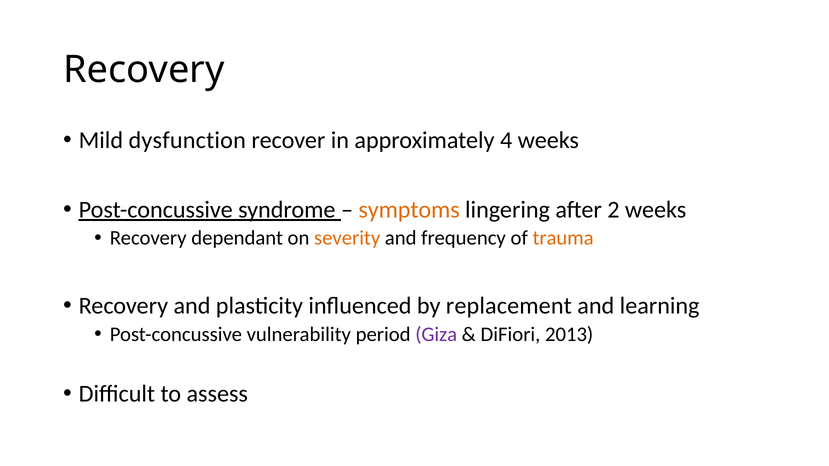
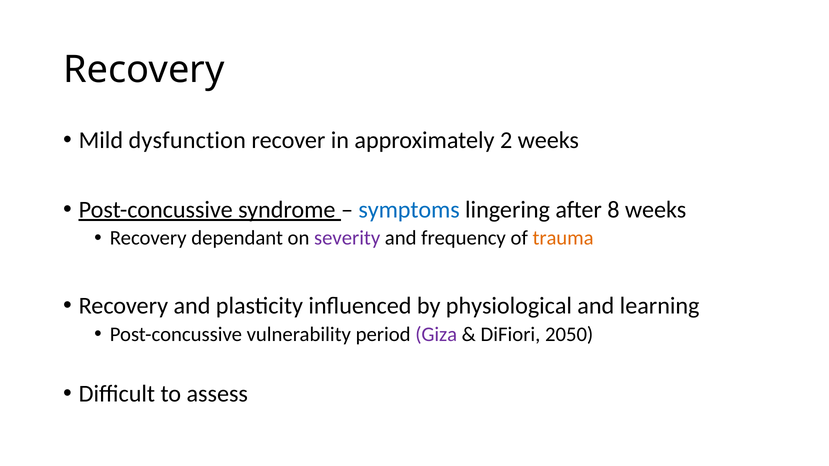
4: 4 -> 2
symptoms colour: orange -> blue
2: 2 -> 8
severity colour: orange -> purple
replacement: replacement -> physiological
2013: 2013 -> 2050
